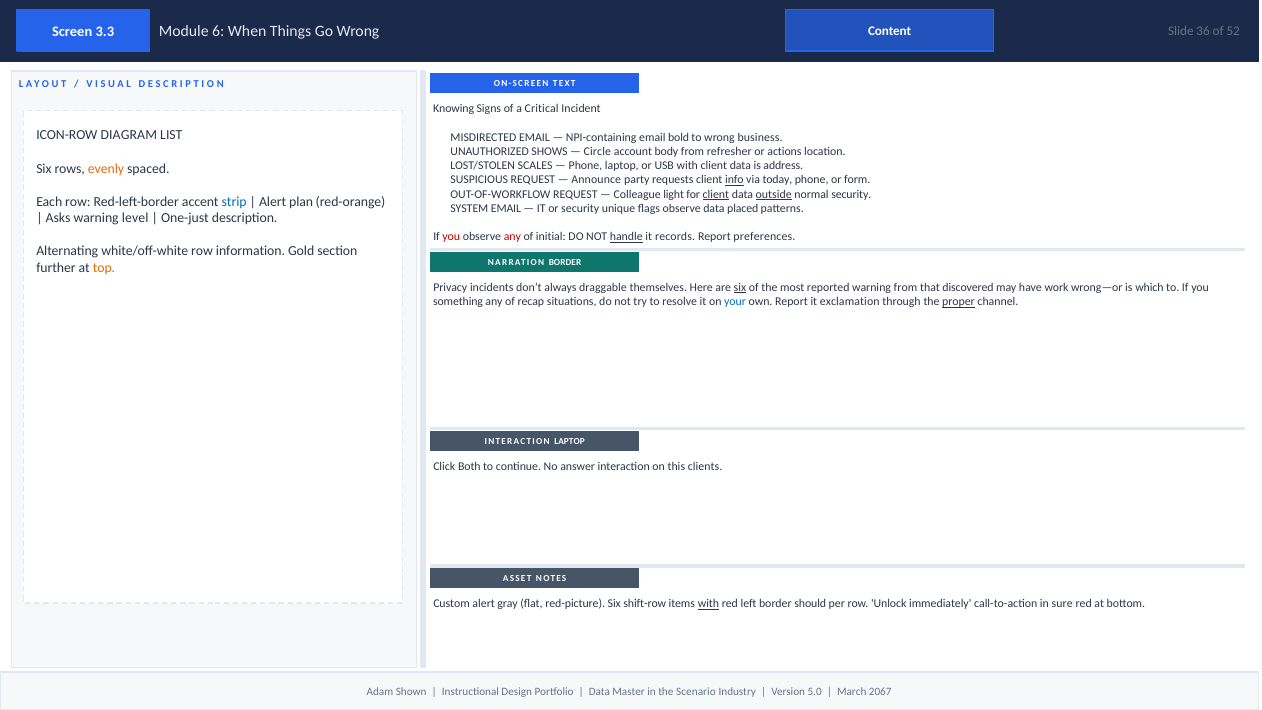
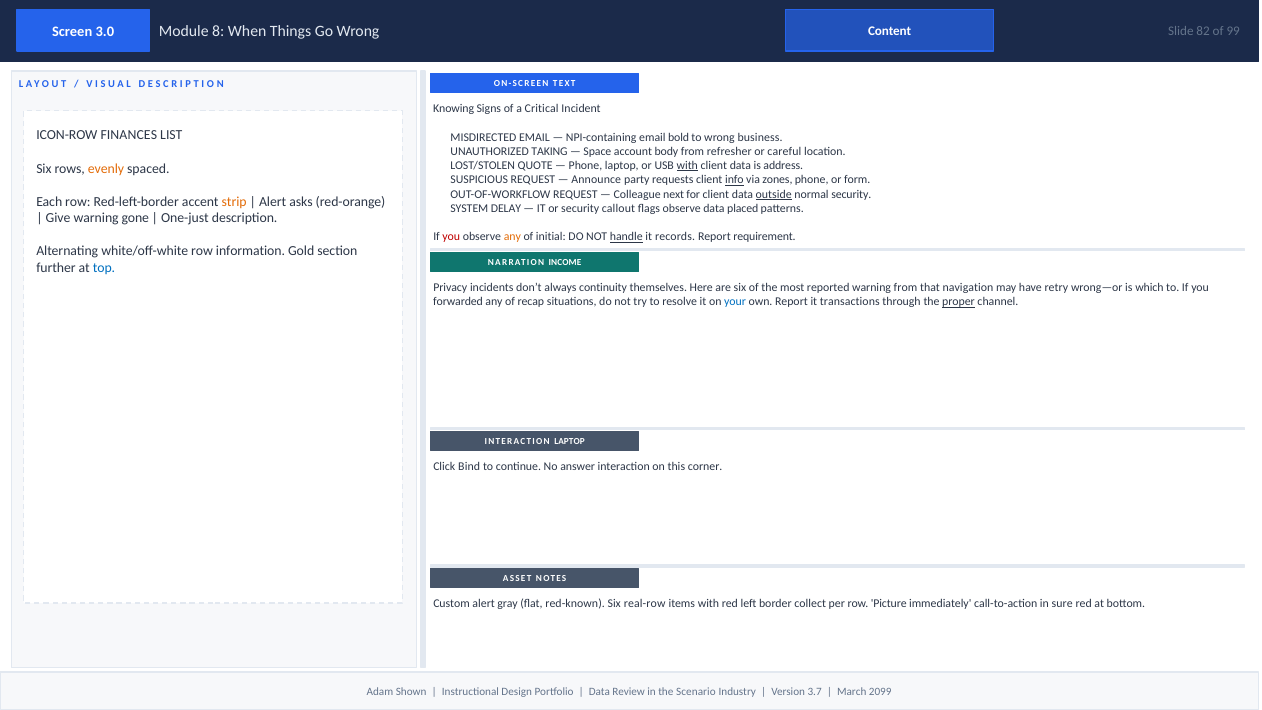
3.3: 3.3 -> 3.0
6: 6 -> 8
36: 36 -> 82
52: 52 -> 99
DIAGRAM: DIAGRAM -> FINANCES
SHOWS: SHOWS -> TAKING
Circle: Circle -> Space
actions: actions -> careful
SCALES: SCALES -> QUOTE
with at (687, 166) underline: none -> present
today: today -> zones
light: light -> next
client at (716, 194) underline: present -> none
strip colour: blue -> orange
plan: plan -> asks
EMAIL at (506, 208): EMAIL -> DELAY
unique: unique -> callout
Asks: Asks -> Give
level: level -> gone
any at (512, 237) colour: red -> orange
preferences: preferences -> requirement
NARRATION BORDER: BORDER -> INCOME
top colour: orange -> blue
draggable: draggable -> continuity
six at (740, 288) underline: present -> none
discovered: discovered -> navigation
work: work -> retry
something: something -> forwarded
exclamation: exclamation -> transactions
Both: Both -> Bind
clients: clients -> corner
red-picture: red-picture -> red-known
shift-row: shift-row -> real-row
with at (708, 604) underline: present -> none
should: should -> collect
Unlock: Unlock -> Picture
Master: Master -> Review
5.0: 5.0 -> 3.7
2067: 2067 -> 2099
